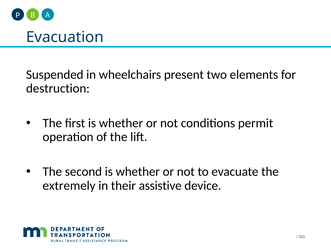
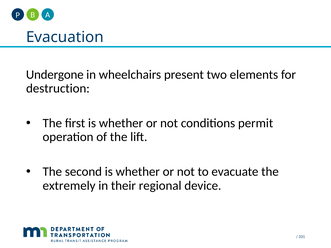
Suspended: Suspended -> Undergone
assistive: assistive -> regional
